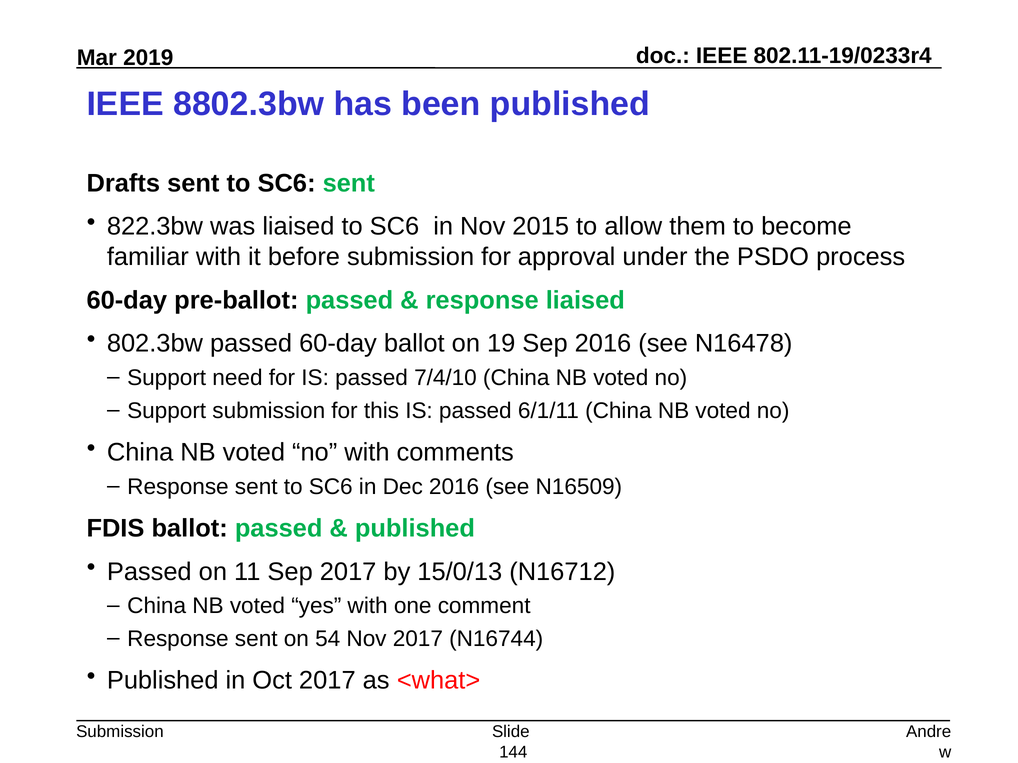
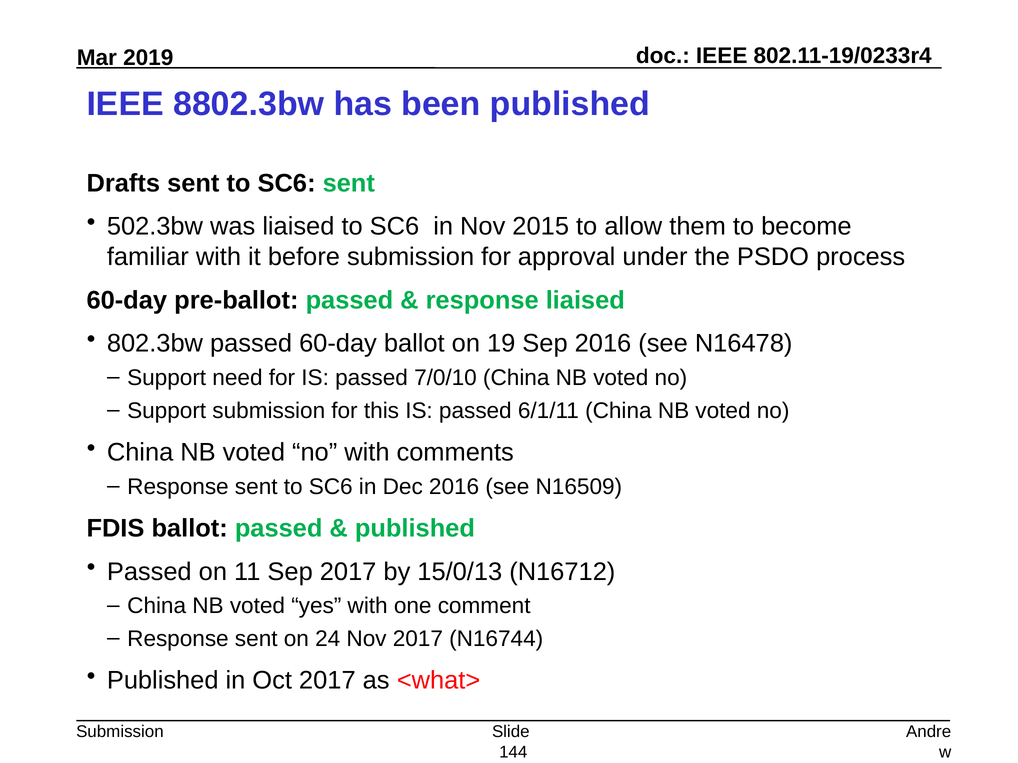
822.3bw: 822.3bw -> 502.3bw
7/4/10: 7/4/10 -> 7/0/10
54: 54 -> 24
